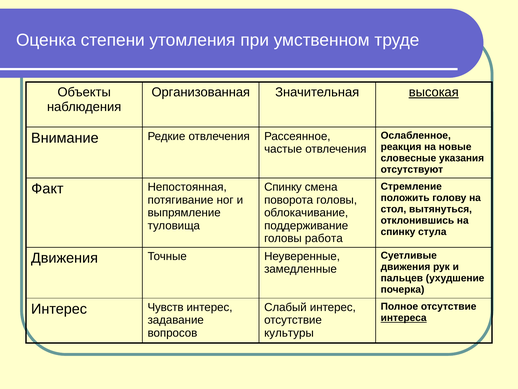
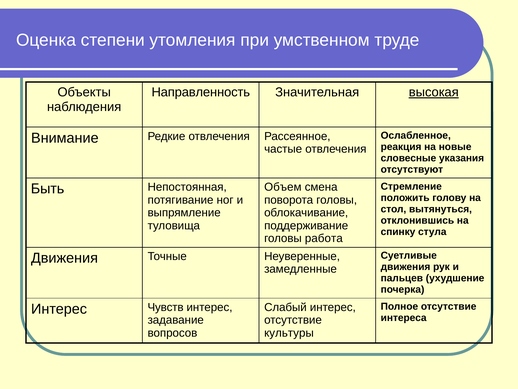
Организованная: Организованная -> Направленность
Спинку at (283, 187): Спинку -> Объем
Факт: Факт -> Быть
интереса underline: present -> none
